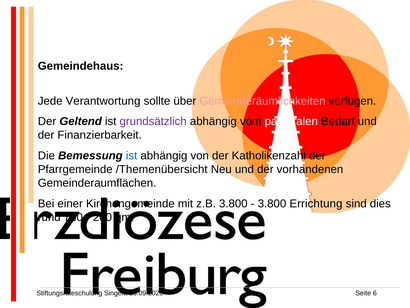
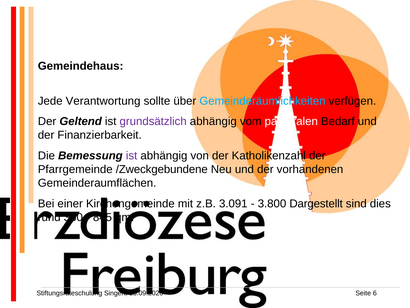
Gemeinderäumlichkeiten colour: pink -> light blue
ist at (132, 155) colour: blue -> purple
/Themenübersicht: /Themenübersicht -> /Zweckgebundene
z.B 3.800: 3.800 -> 3.091
Errichtung: Errichtung -> Dargestellt
750: 750 -> 350
200: 200 -> 845
